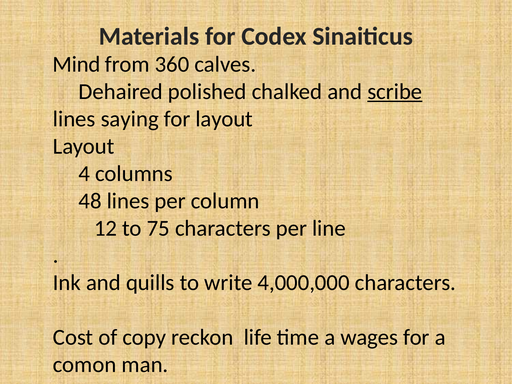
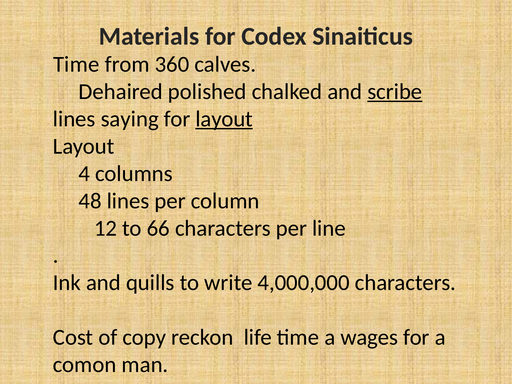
Mind at (76, 64): Mind -> Time
layout at (224, 119) underline: none -> present
75: 75 -> 66
